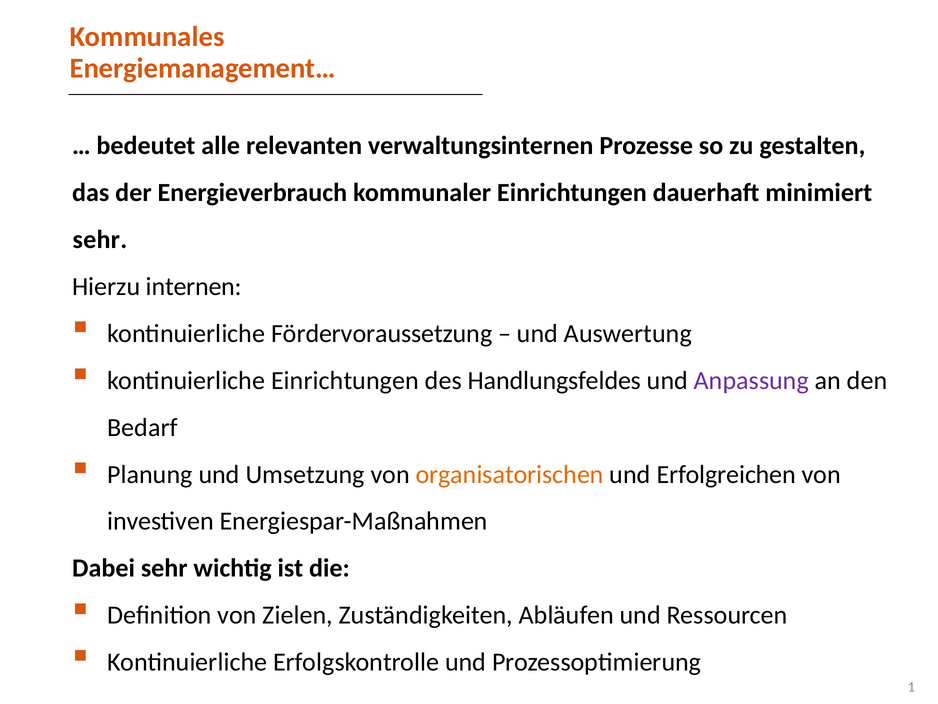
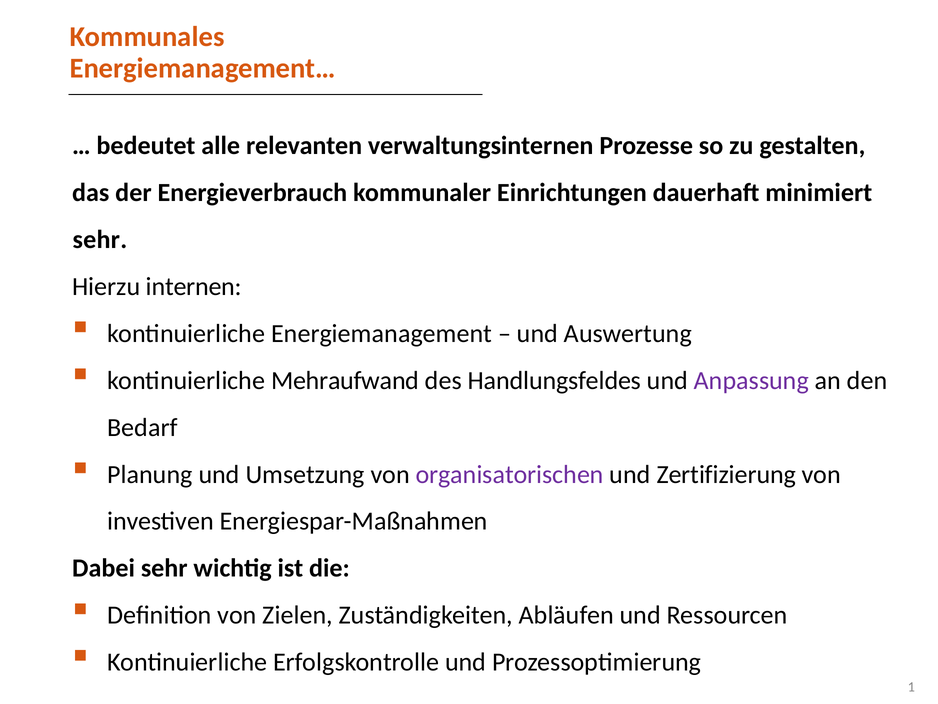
Fördervoraussetzung: Fördervoraussetzung -> Energiemanagement
kontinuierliche Einrichtungen: Einrichtungen -> Mehraufwand
organisatorischen colour: orange -> purple
Erfolgreichen: Erfolgreichen -> Zertifizierung
